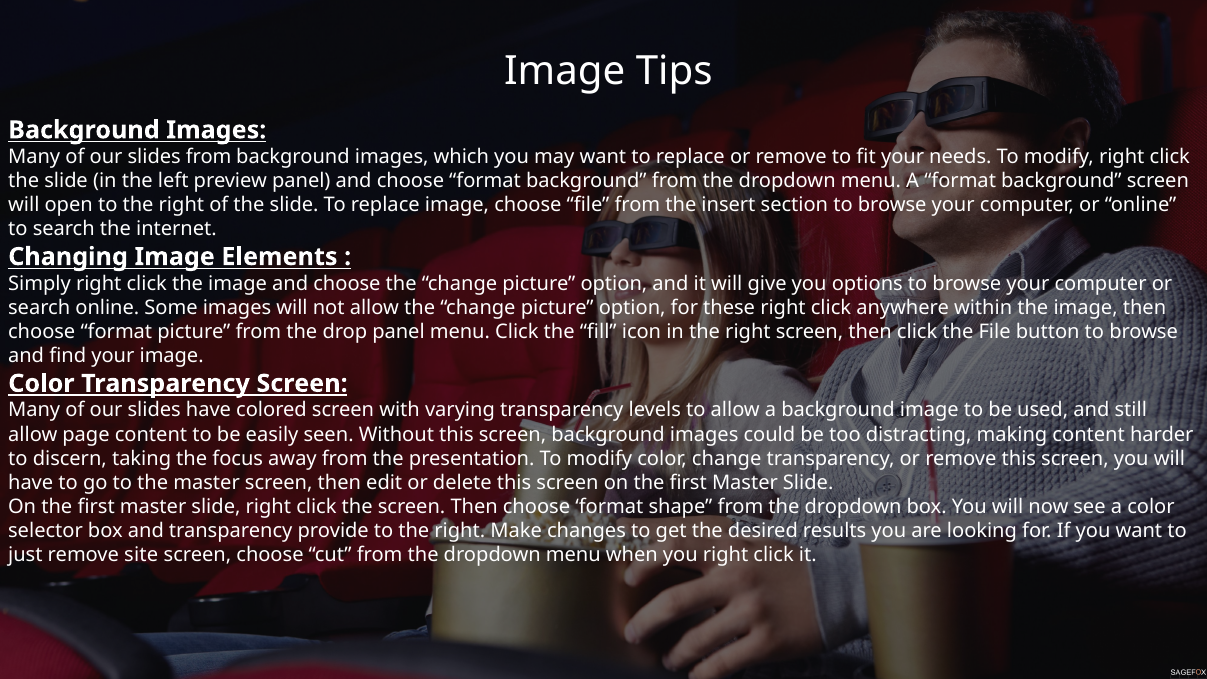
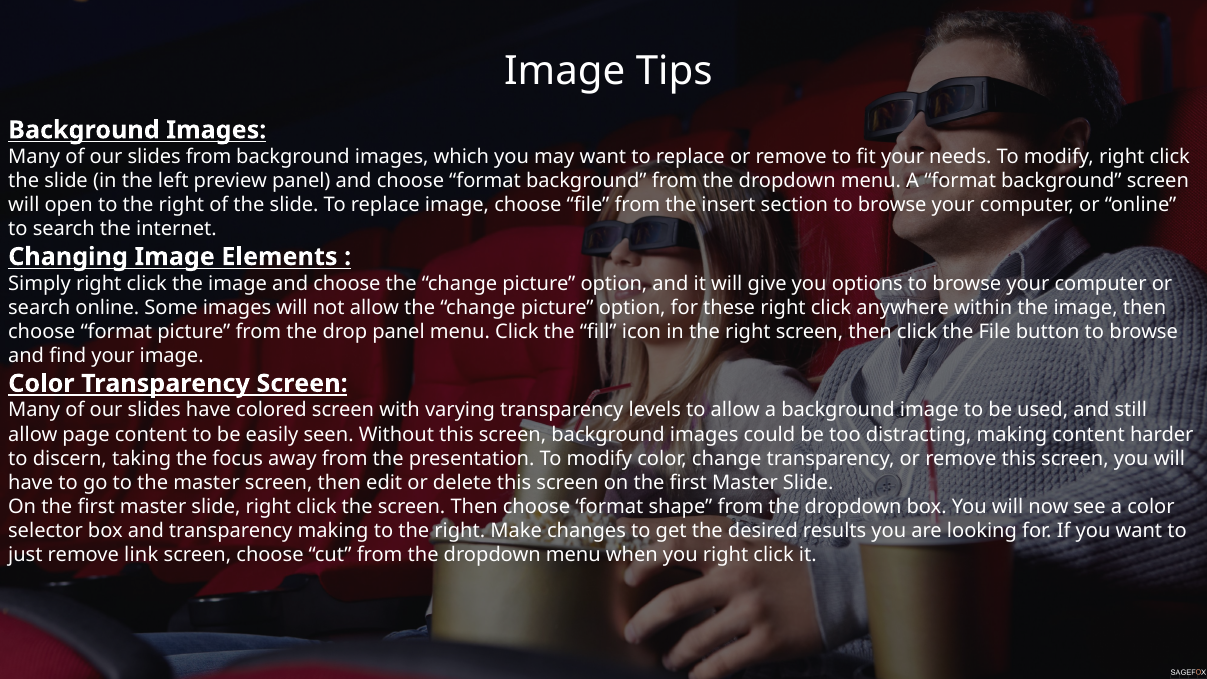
transparency provide: provide -> making
site: site -> link
